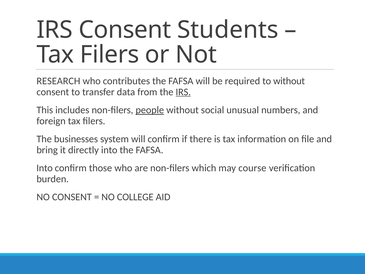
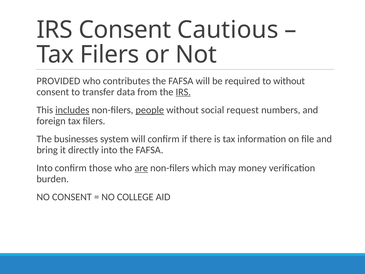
Students: Students -> Cautious
RESEARCH: RESEARCH -> PROVIDED
includes underline: none -> present
unusual: unusual -> request
are underline: none -> present
course: course -> money
